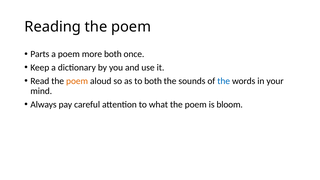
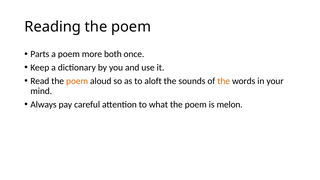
to both: both -> aloft
the at (224, 81) colour: blue -> orange
bloom: bloom -> melon
